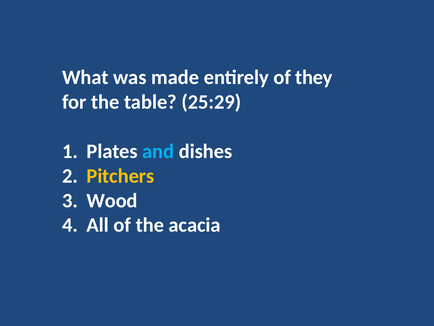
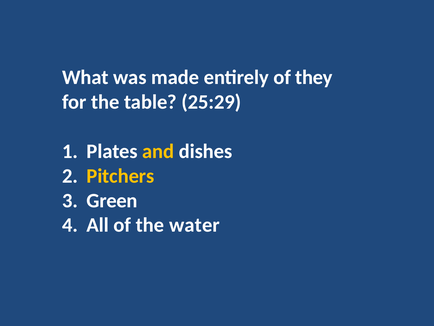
and colour: light blue -> yellow
Wood: Wood -> Green
acacia: acacia -> water
